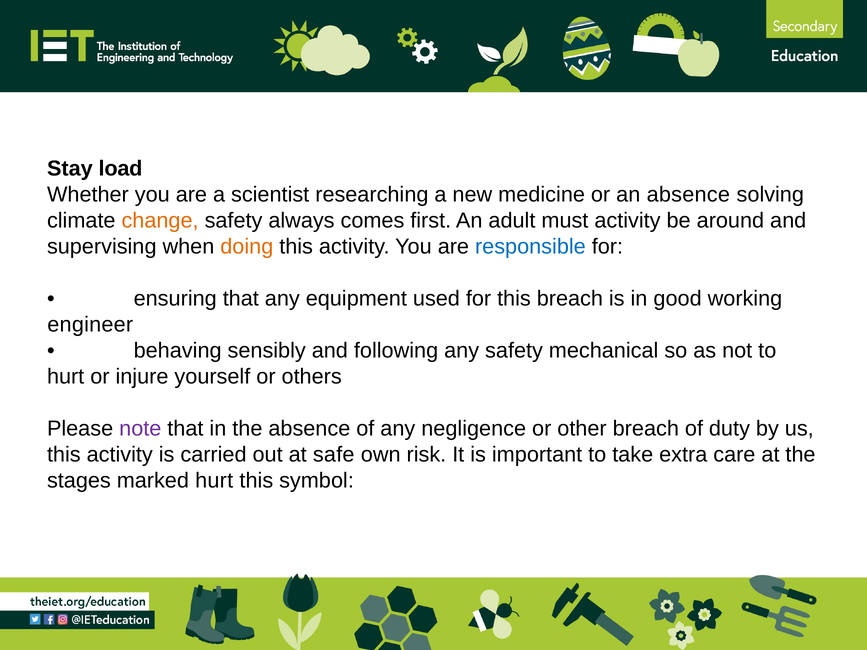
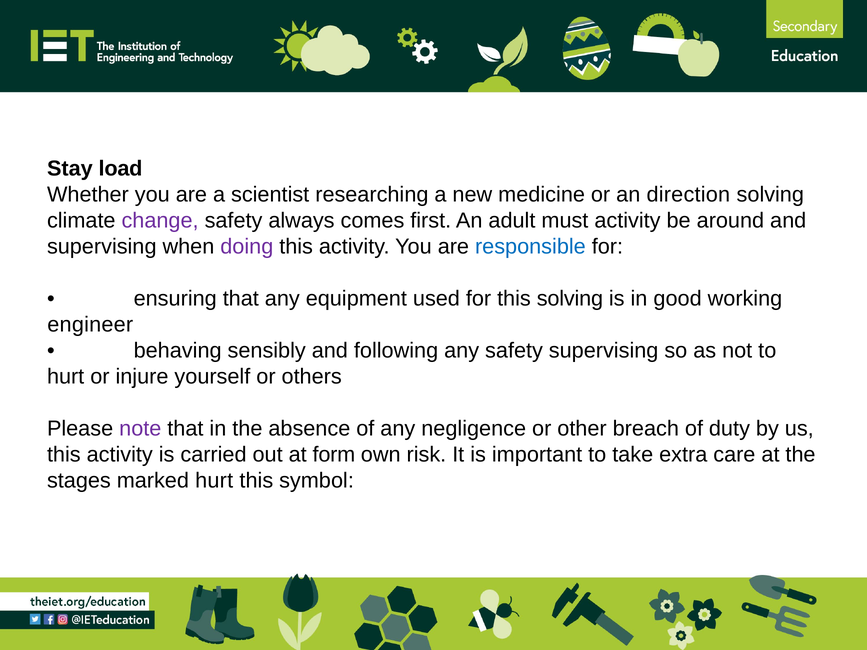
an absence: absence -> direction
change colour: orange -> purple
doing colour: orange -> purple
this breach: breach -> solving
safety mechanical: mechanical -> supervising
safe: safe -> form
